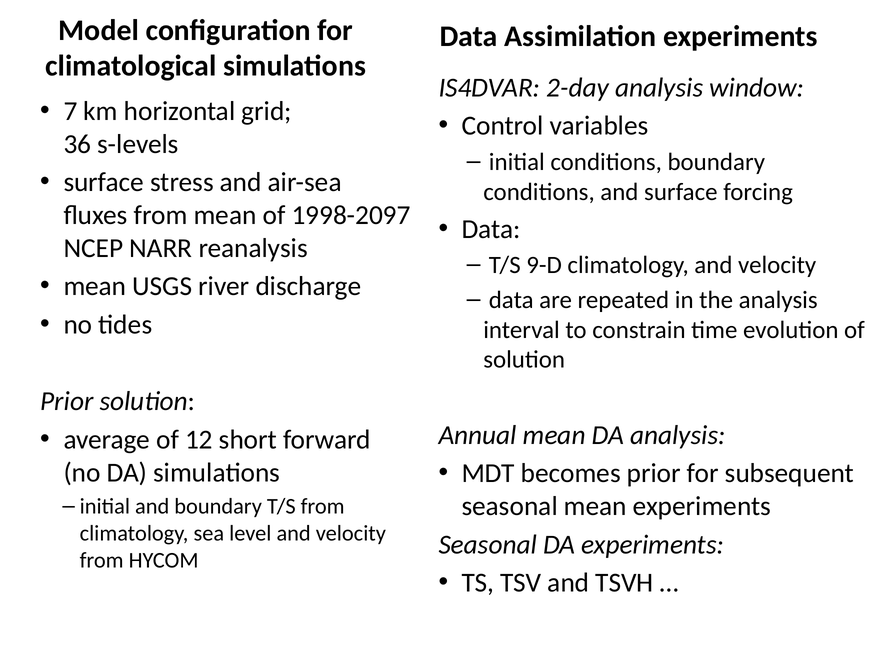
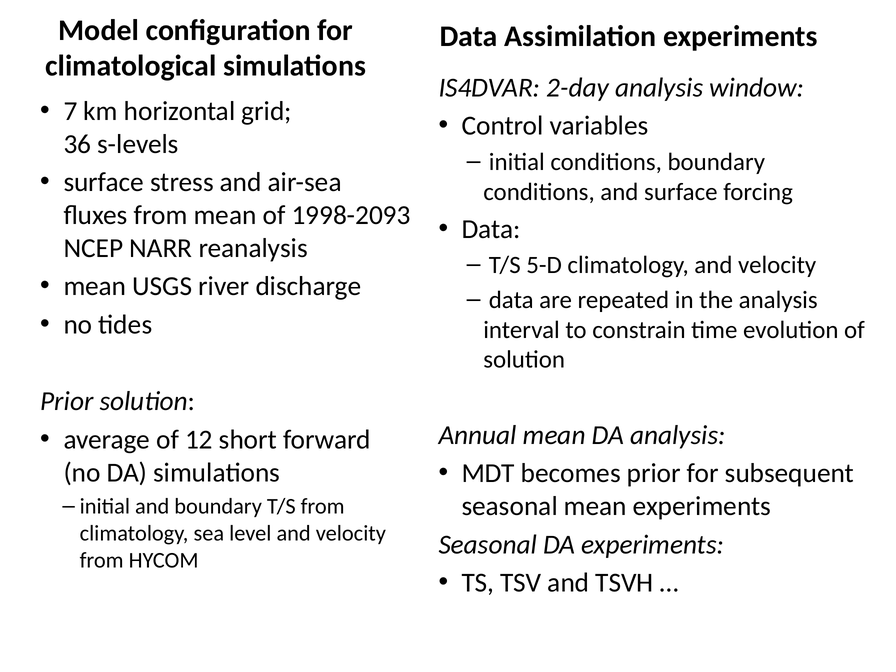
1998-2097: 1998-2097 -> 1998-2093
9-D: 9-D -> 5-D
